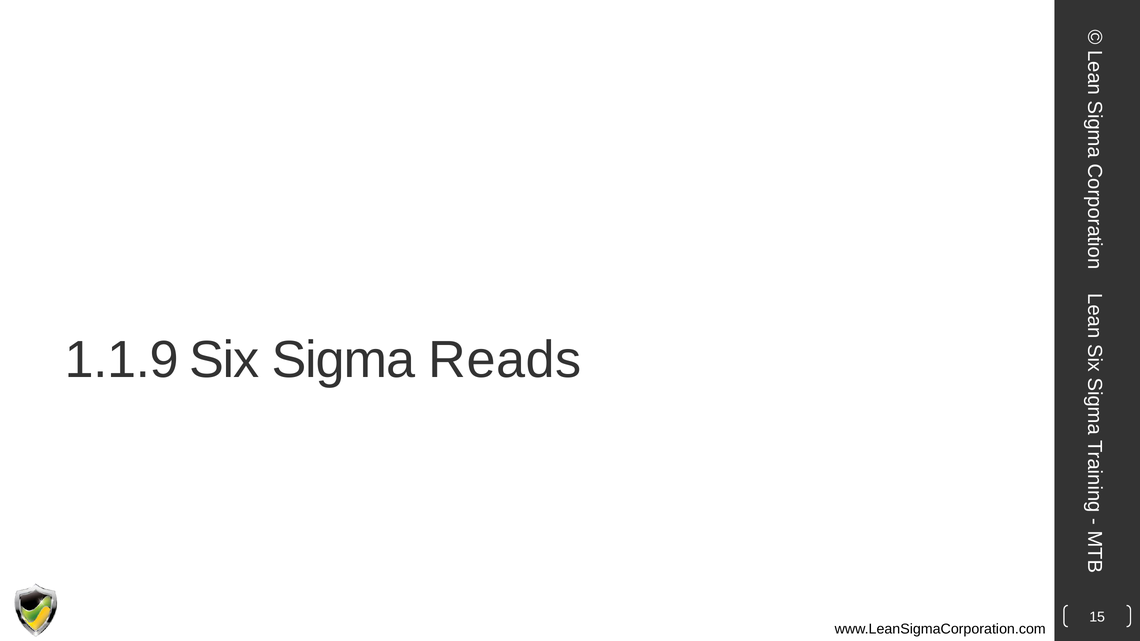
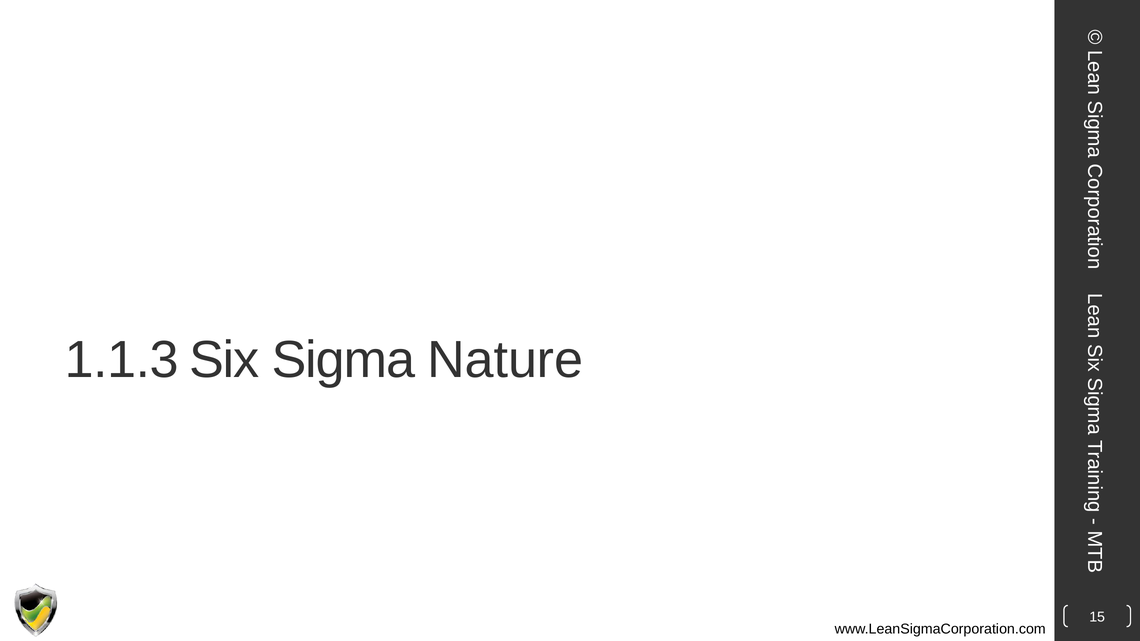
1.1.9: 1.1.9 -> 1.1.3
Reads: Reads -> Nature
